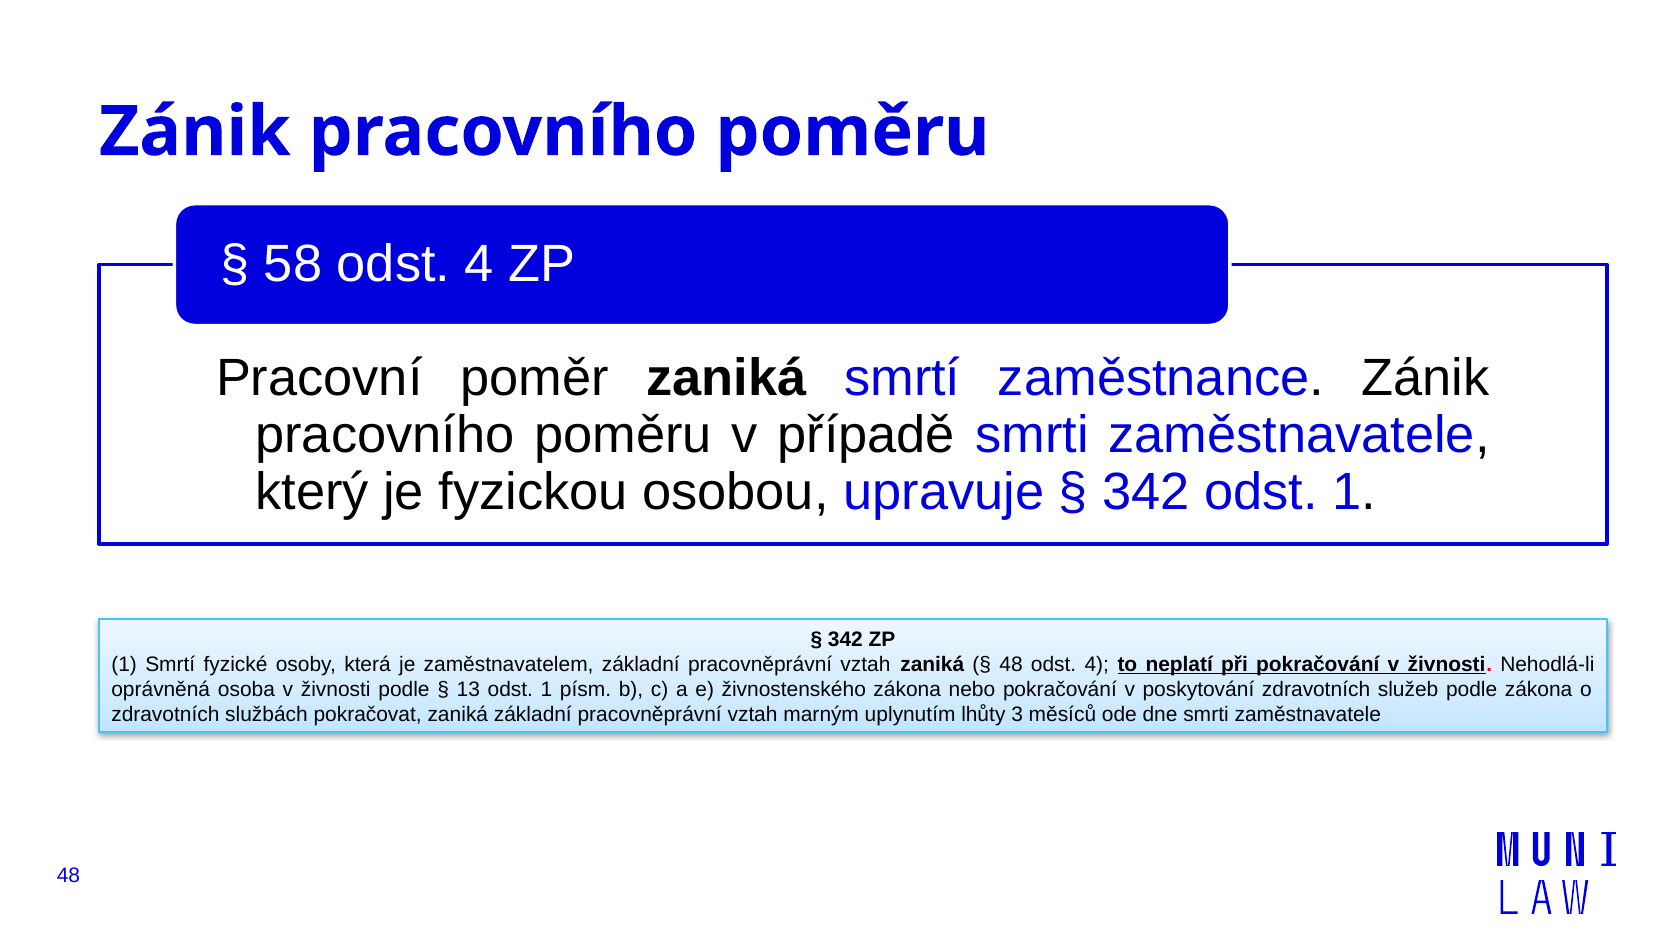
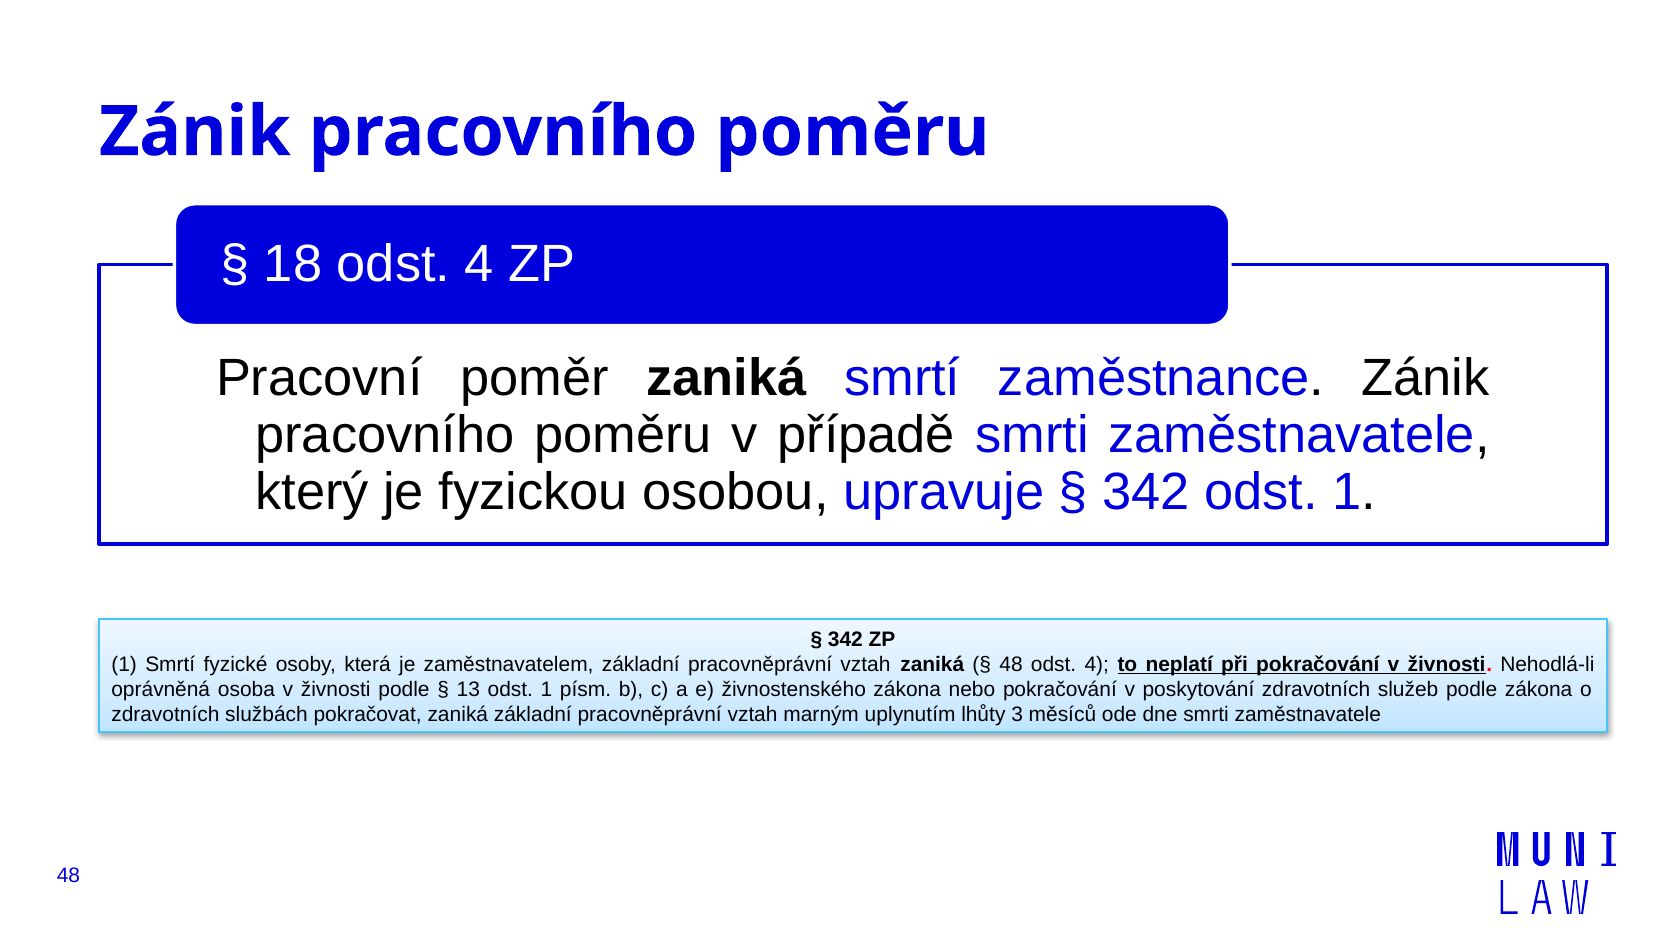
58: 58 -> 18
